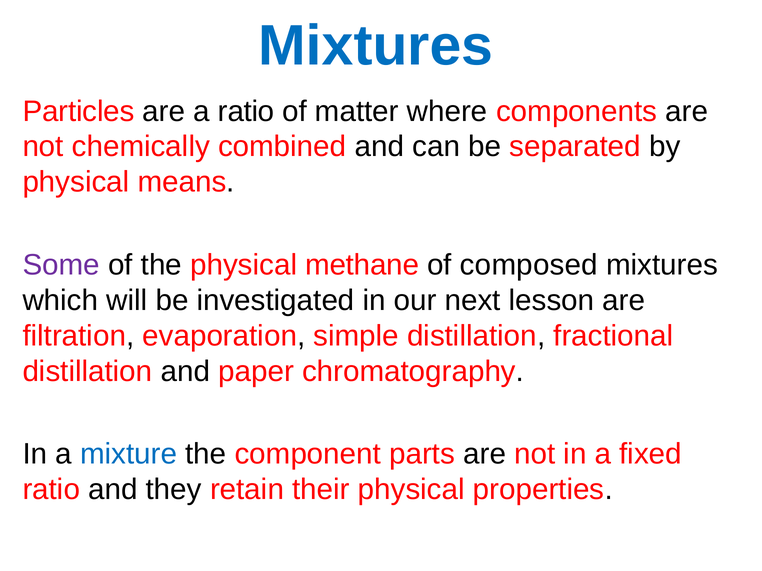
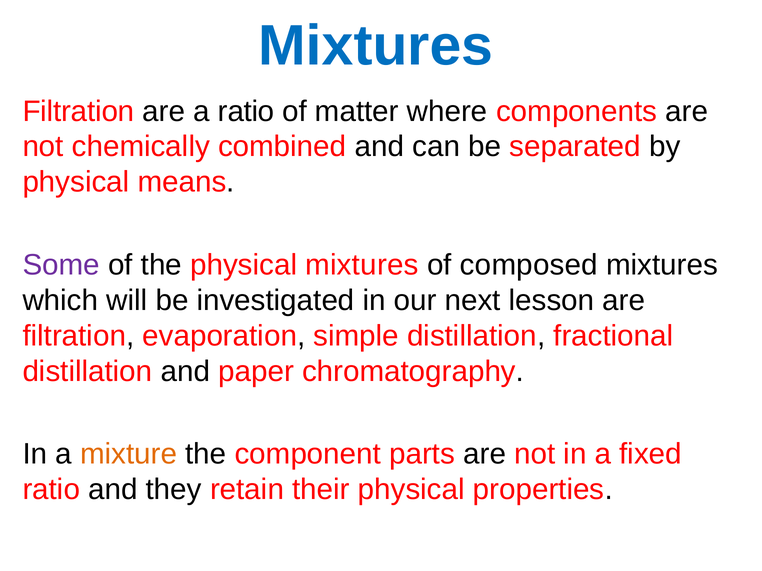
Particles at (79, 111): Particles -> Filtration
physical methane: methane -> mixtures
mixture colour: blue -> orange
